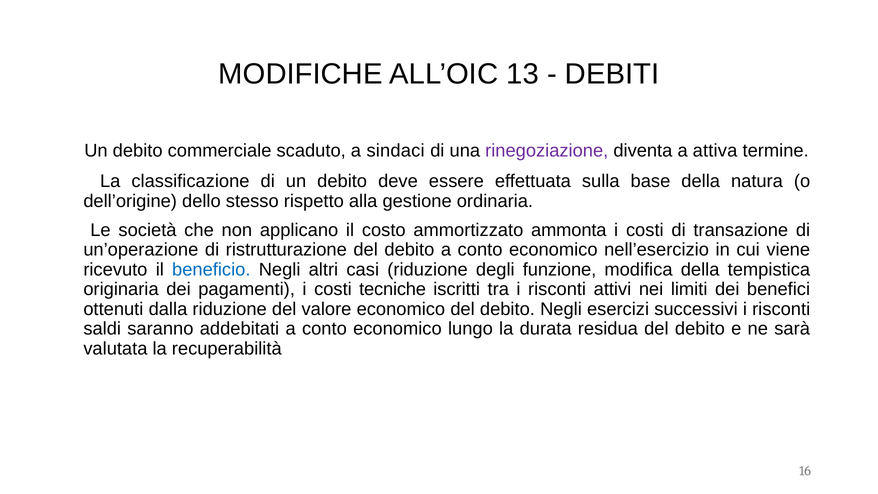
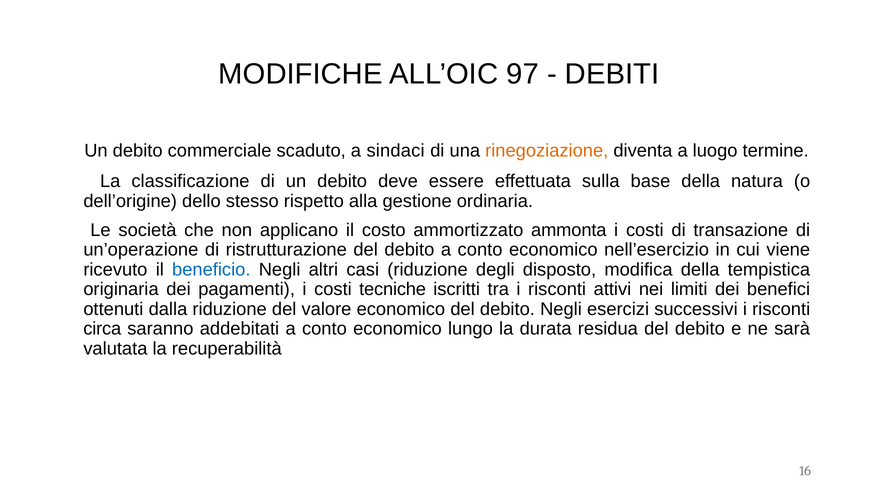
13: 13 -> 97
rinegoziazione colour: purple -> orange
attiva: attiva -> luogo
funzione: funzione -> disposto
saldi: saldi -> circa
